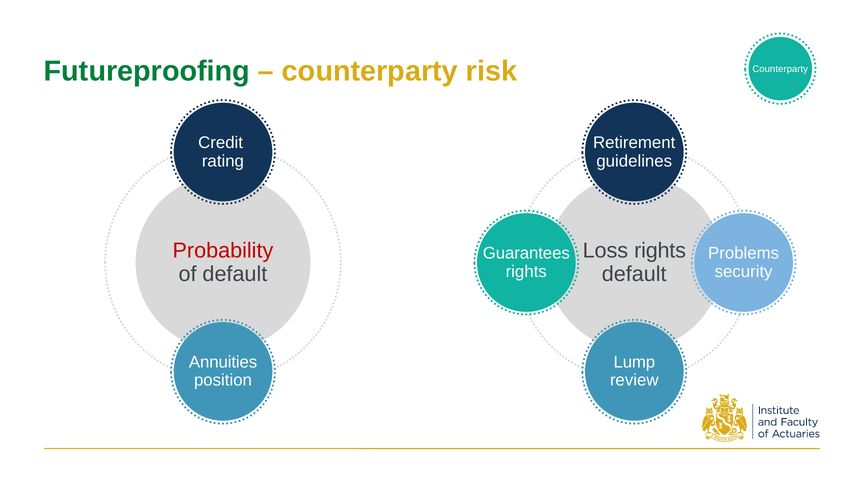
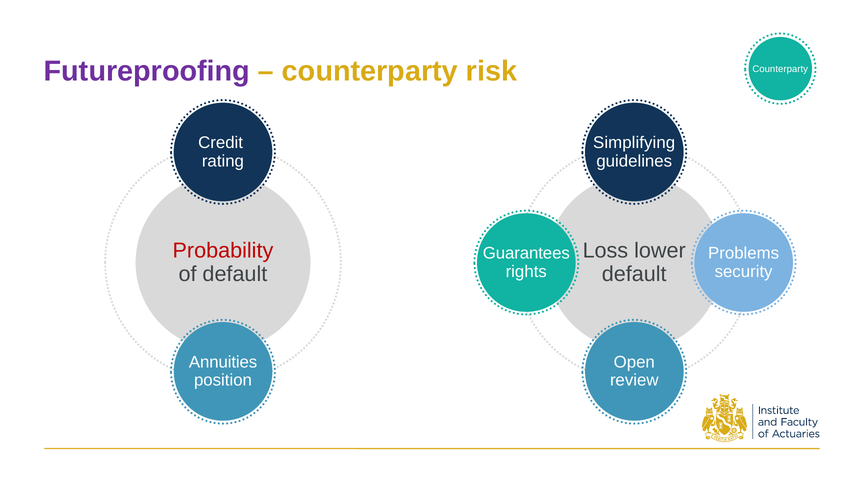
Futureproofing colour: green -> purple
Retirement: Retirement -> Simplifying
Loss rights: rights -> lower
Lump: Lump -> Open
